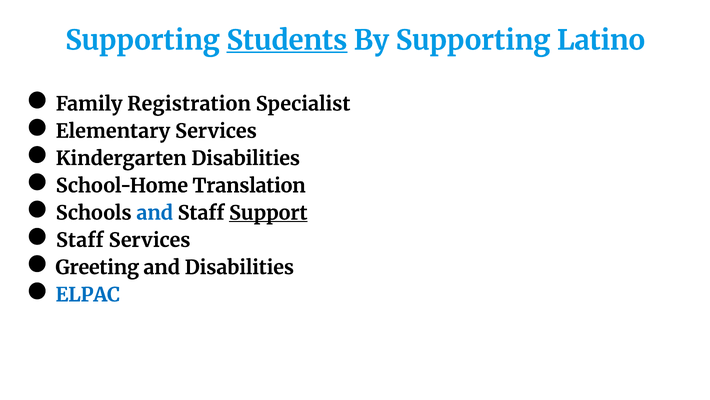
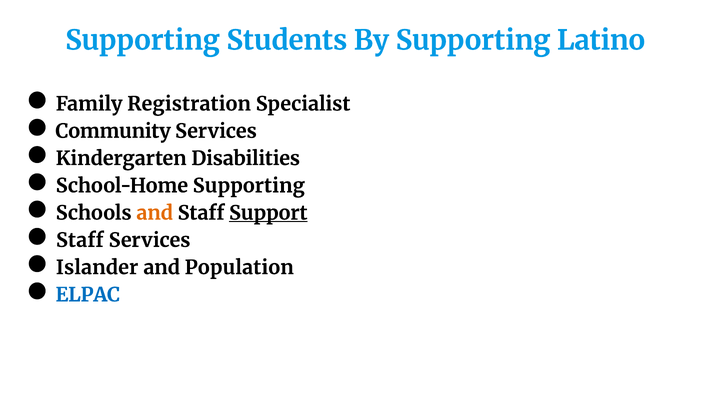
Students underline: present -> none
Elementary: Elementary -> Community
School-Home Translation: Translation -> Supporting
and at (155, 213) colour: blue -> orange
Greeting: Greeting -> Islander
and Disabilities: Disabilities -> Population
